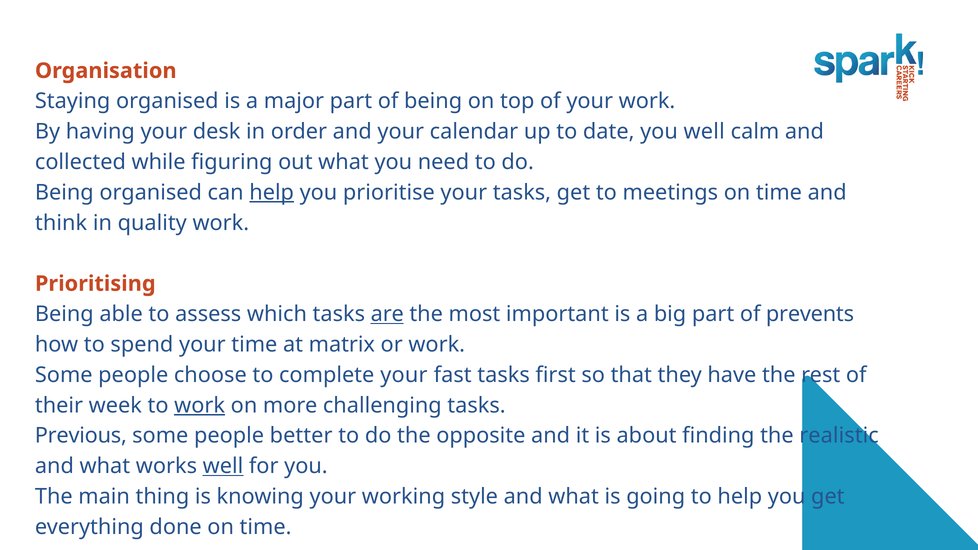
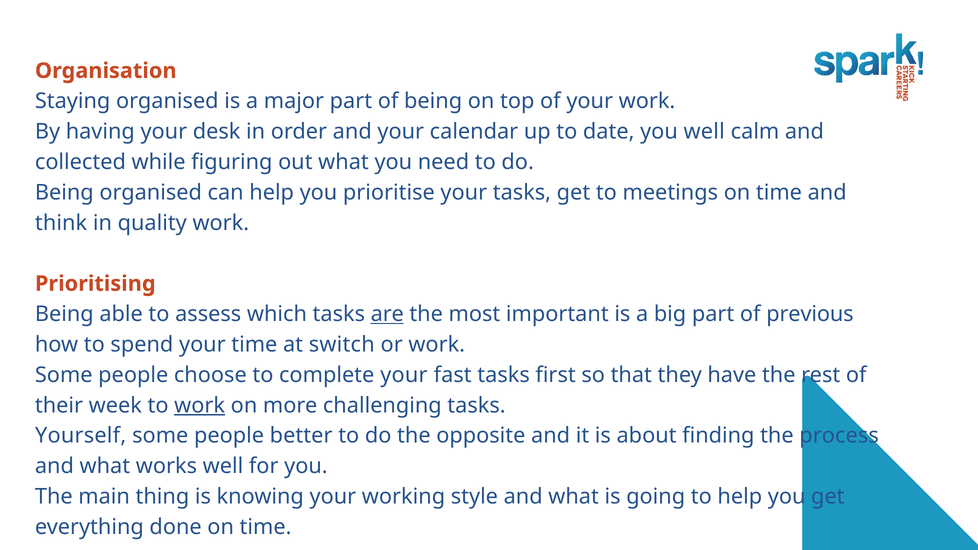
help at (272, 193) underline: present -> none
prevents: prevents -> previous
matrix: matrix -> switch
Previous: Previous -> Yourself
realistic: realistic -> process
well at (223, 466) underline: present -> none
